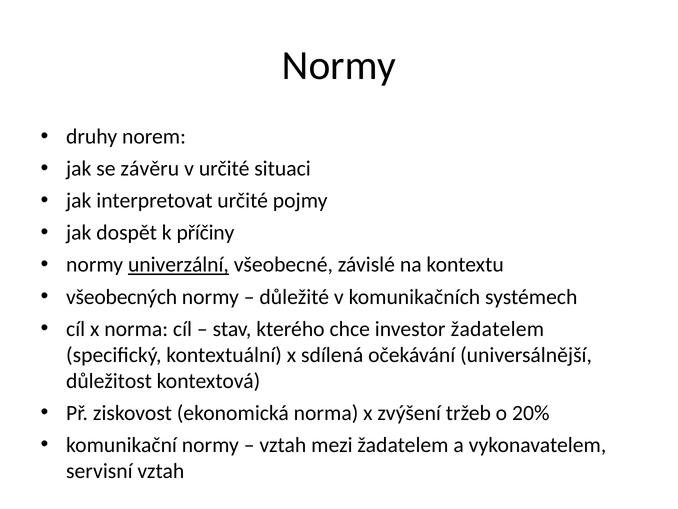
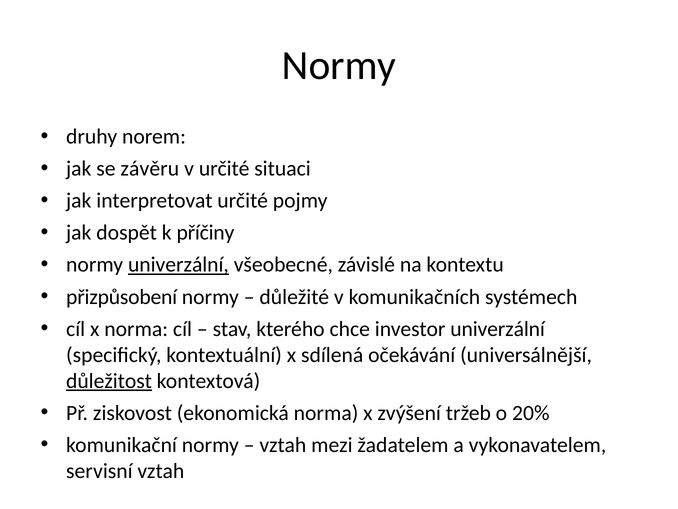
všeobecných: všeobecných -> přizpůsobení
investor žadatelem: žadatelem -> univerzální
důležitost underline: none -> present
